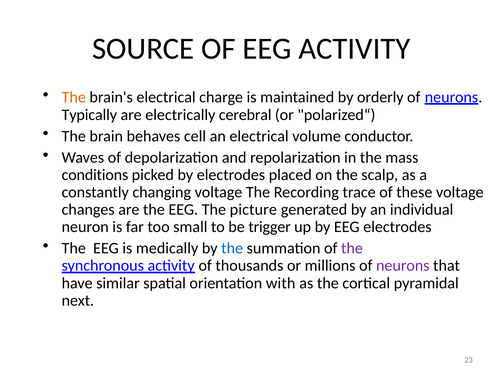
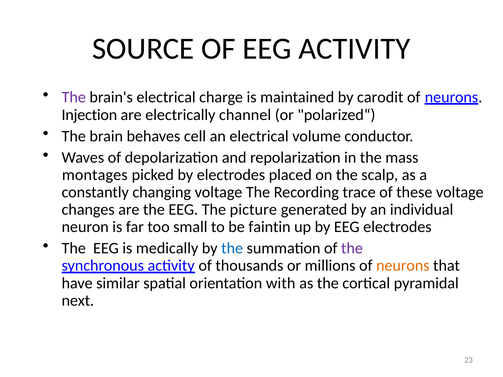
The at (74, 97) colour: orange -> purple
orderly: orderly -> carodit
Typically: Typically -> Injection
cerebral: cerebral -> channel
conditions: conditions -> montages
trigger: trigger -> faintin
neurons at (403, 266) colour: purple -> orange
